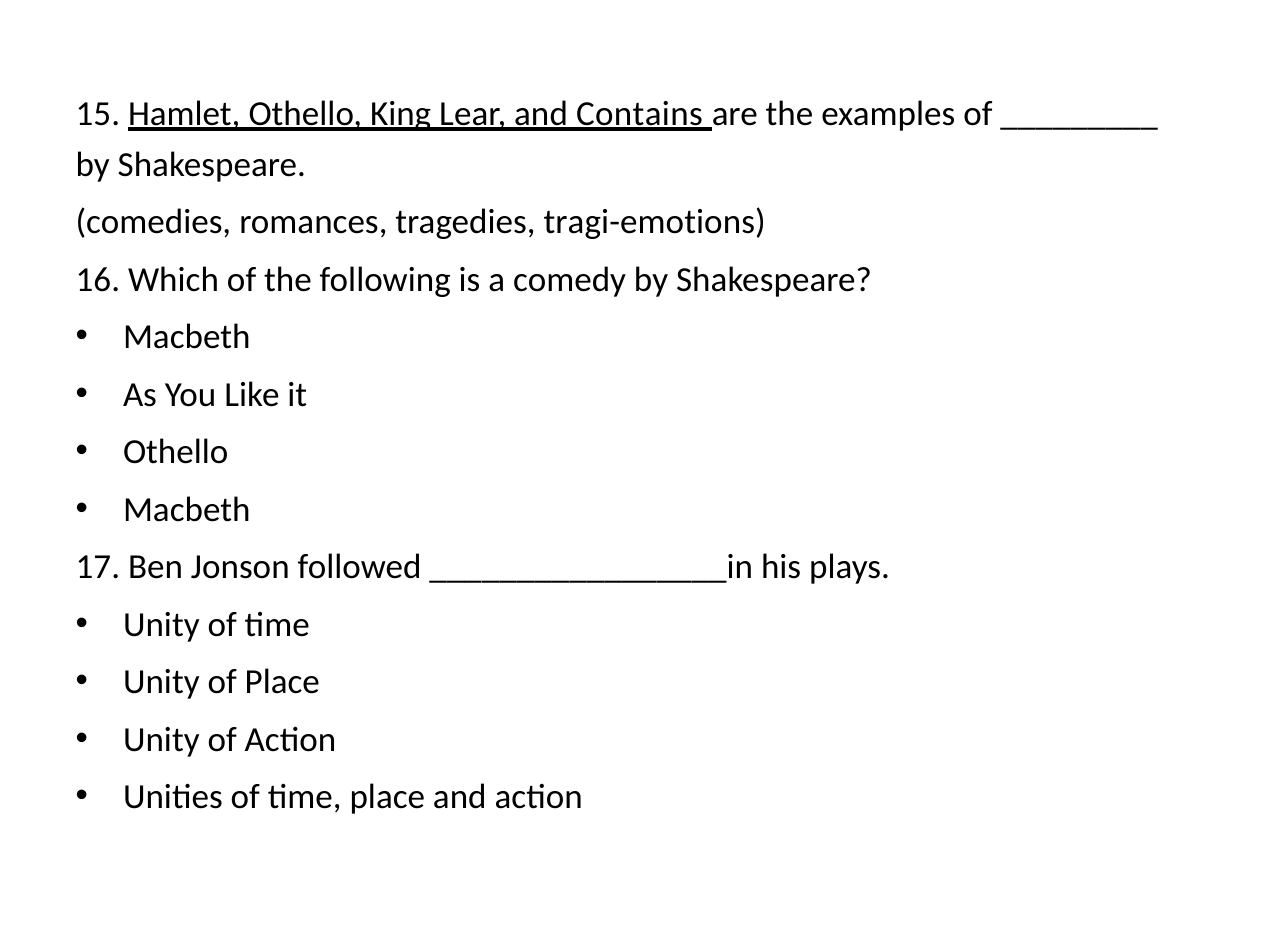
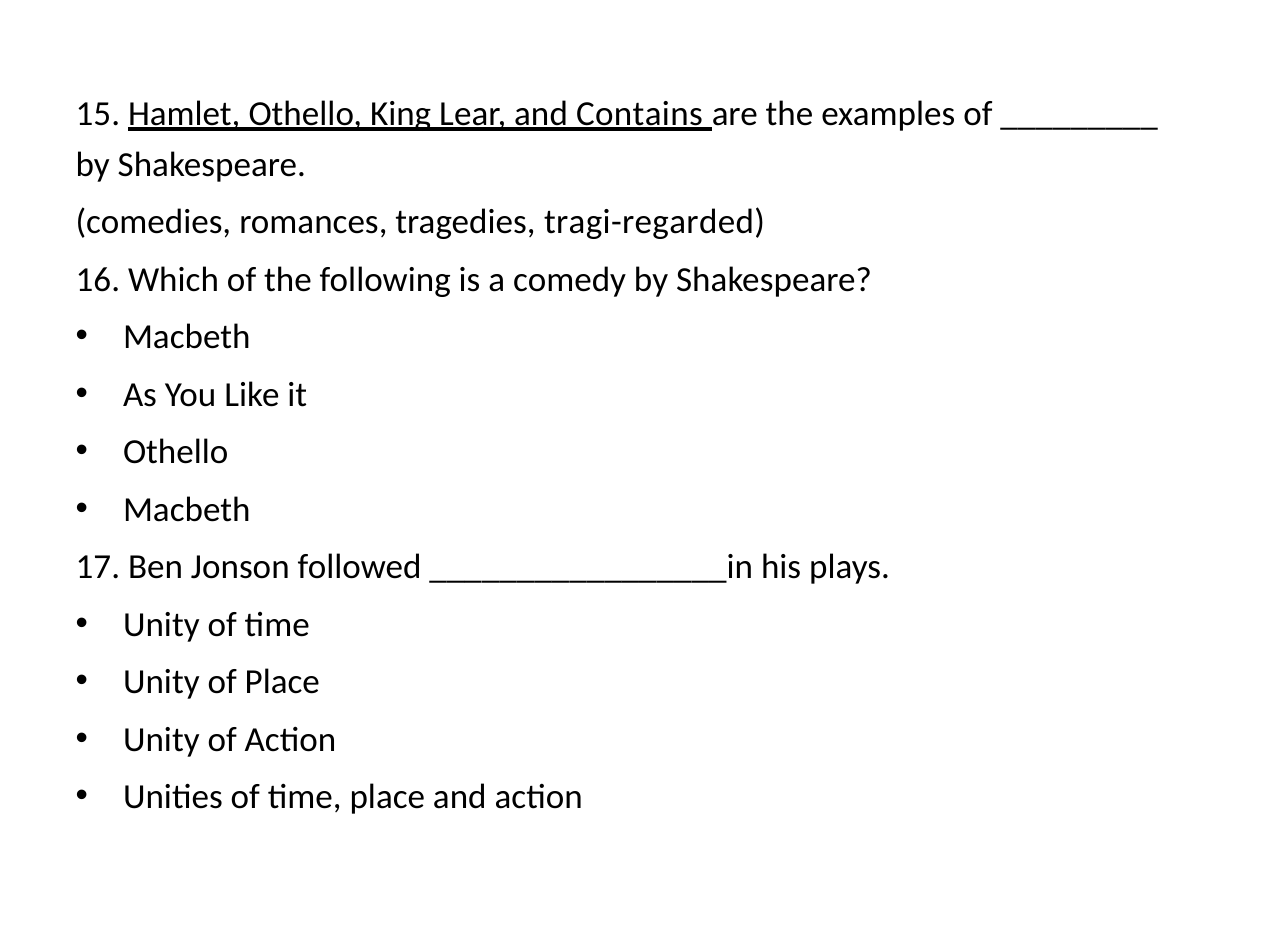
tragi-emotions: tragi-emotions -> tragi-regarded
